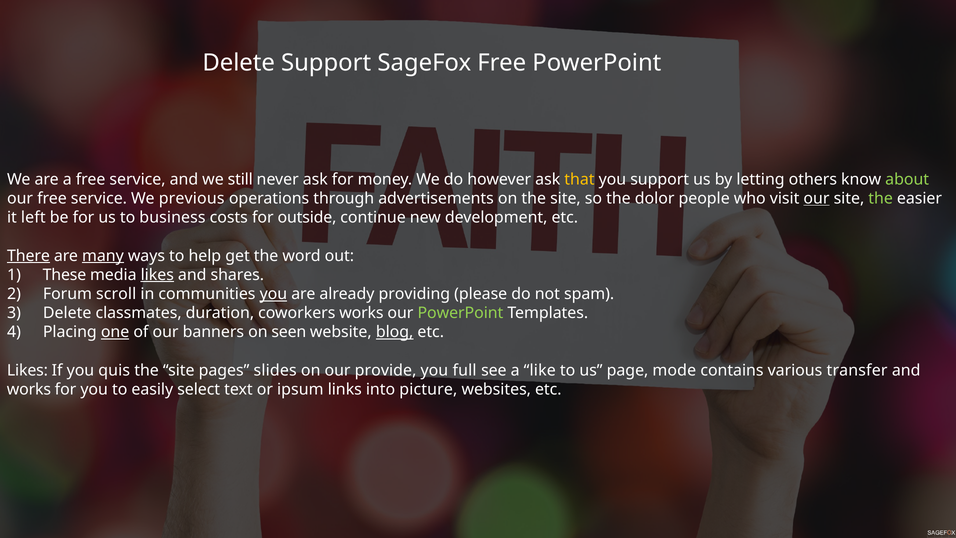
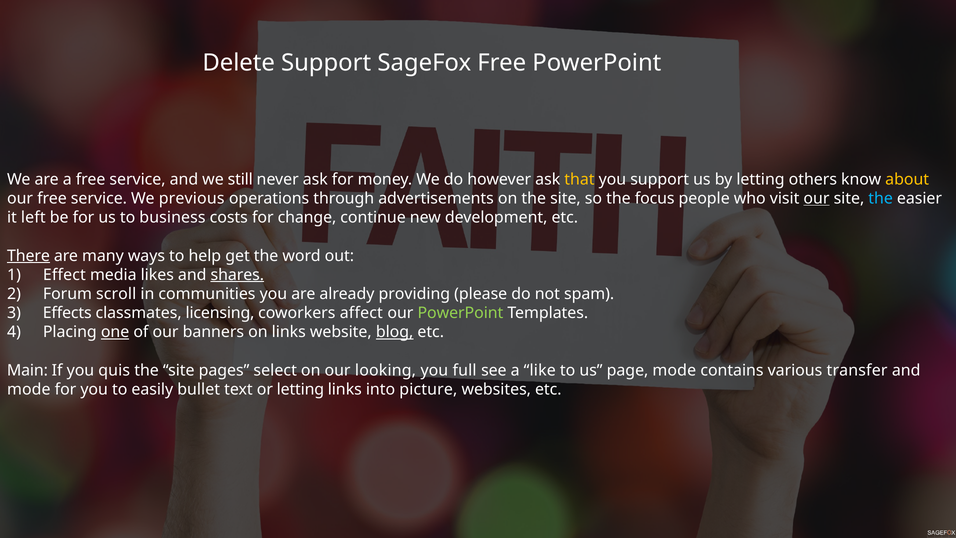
about colour: light green -> yellow
dolor: dolor -> focus
the at (881, 198) colour: light green -> light blue
outside: outside -> change
many underline: present -> none
These: These -> Effect
likes at (157, 275) underline: present -> none
shares underline: none -> present
you at (273, 294) underline: present -> none
Delete at (67, 313): Delete -> Effects
duration: duration -> licensing
coworkers works: works -> affect
on seen: seen -> links
Likes at (27, 370): Likes -> Main
slides: slides -> select
provide: provide -> looking
works at (29, 389): works -> mode
select: select -> bullet
or ipsum: ipsum -> letting
